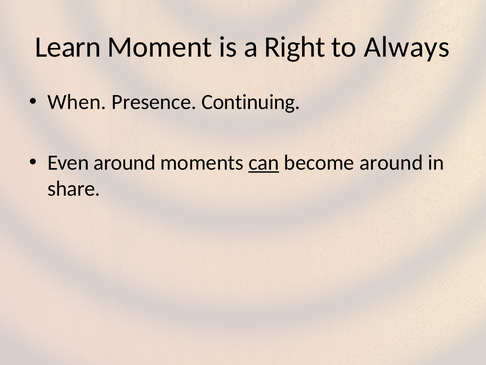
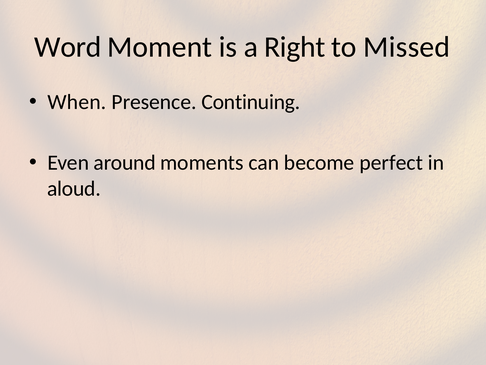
Learn: Learn -> Word
Always: Always -> Missed
can underline: present -> none
become around: around -> perfect
share: share -> aloud
